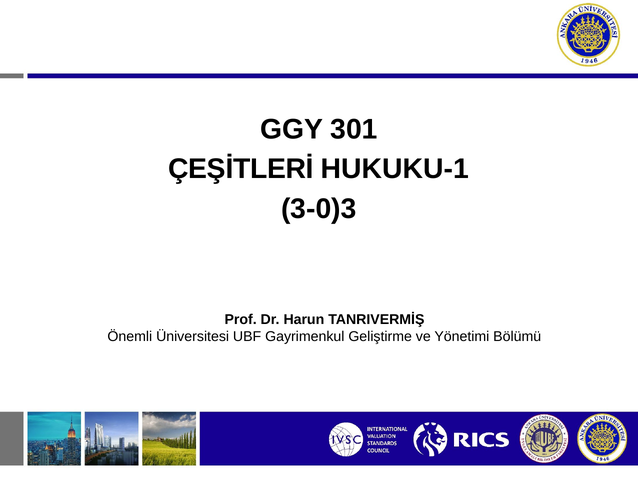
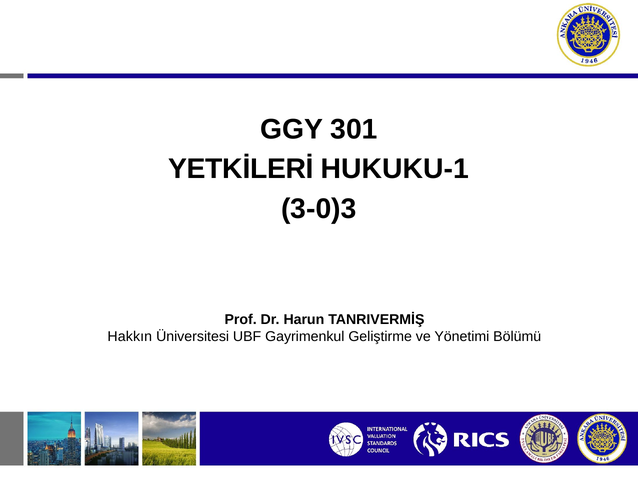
ÇEŞİTLERİ: ÇEŞİTLERİ -> YETKİLERİ
Önemli: Önemli -> Hakkın
